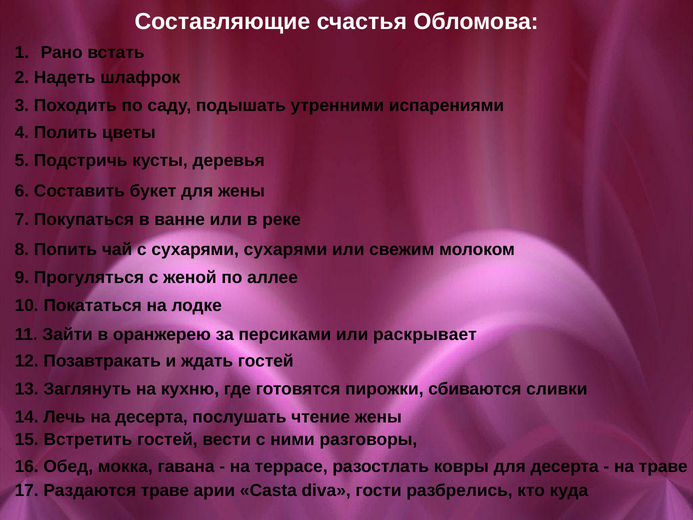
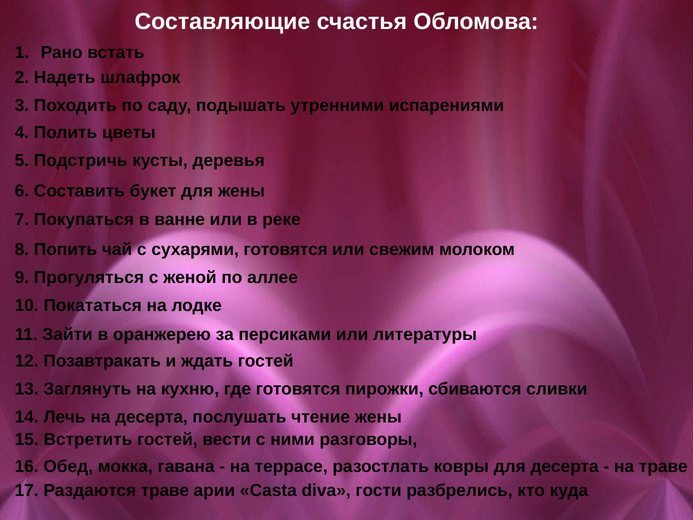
сухарями сухарями: сухарями -> готовятся
раскрывает: раскрывает -> литературы
